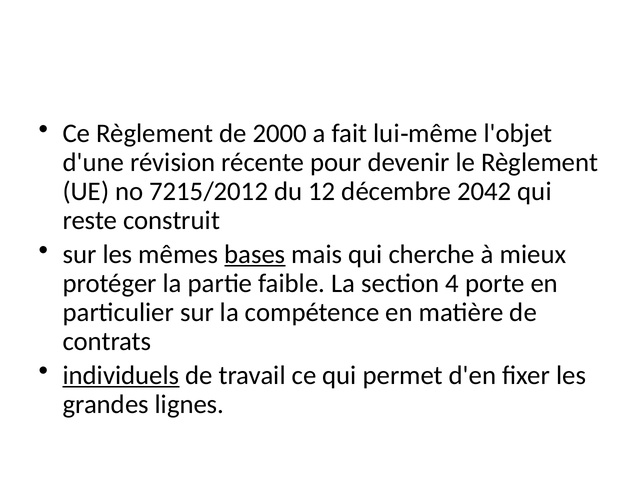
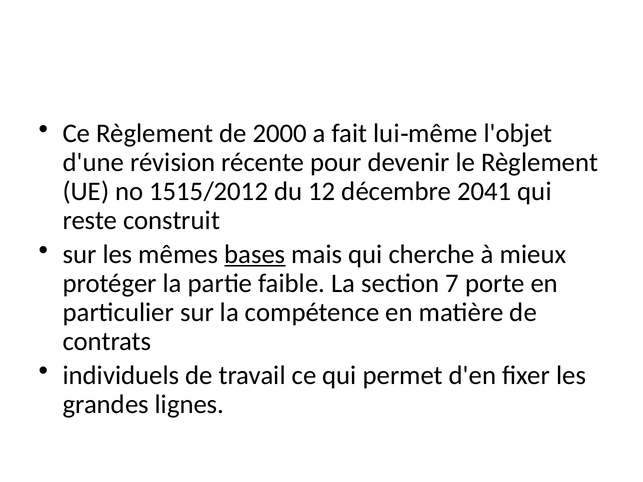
7215/2012: 7215/2012 -> 1515/2012
2042: 2042 -> 2041
4: 4 -> 7
individuels underline: present -> none
